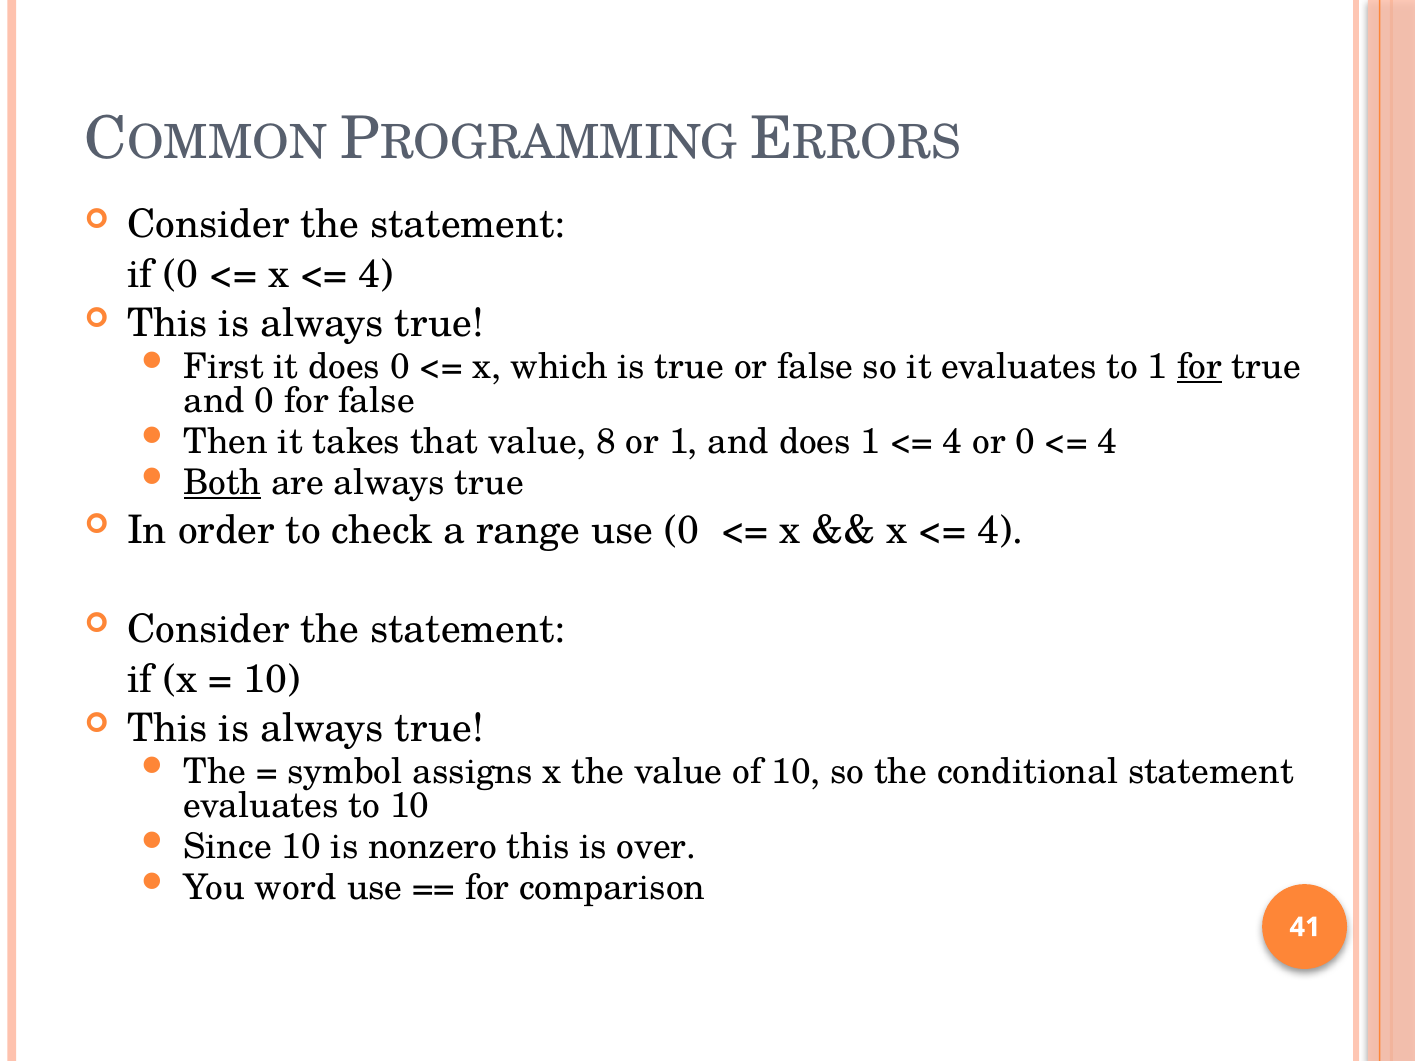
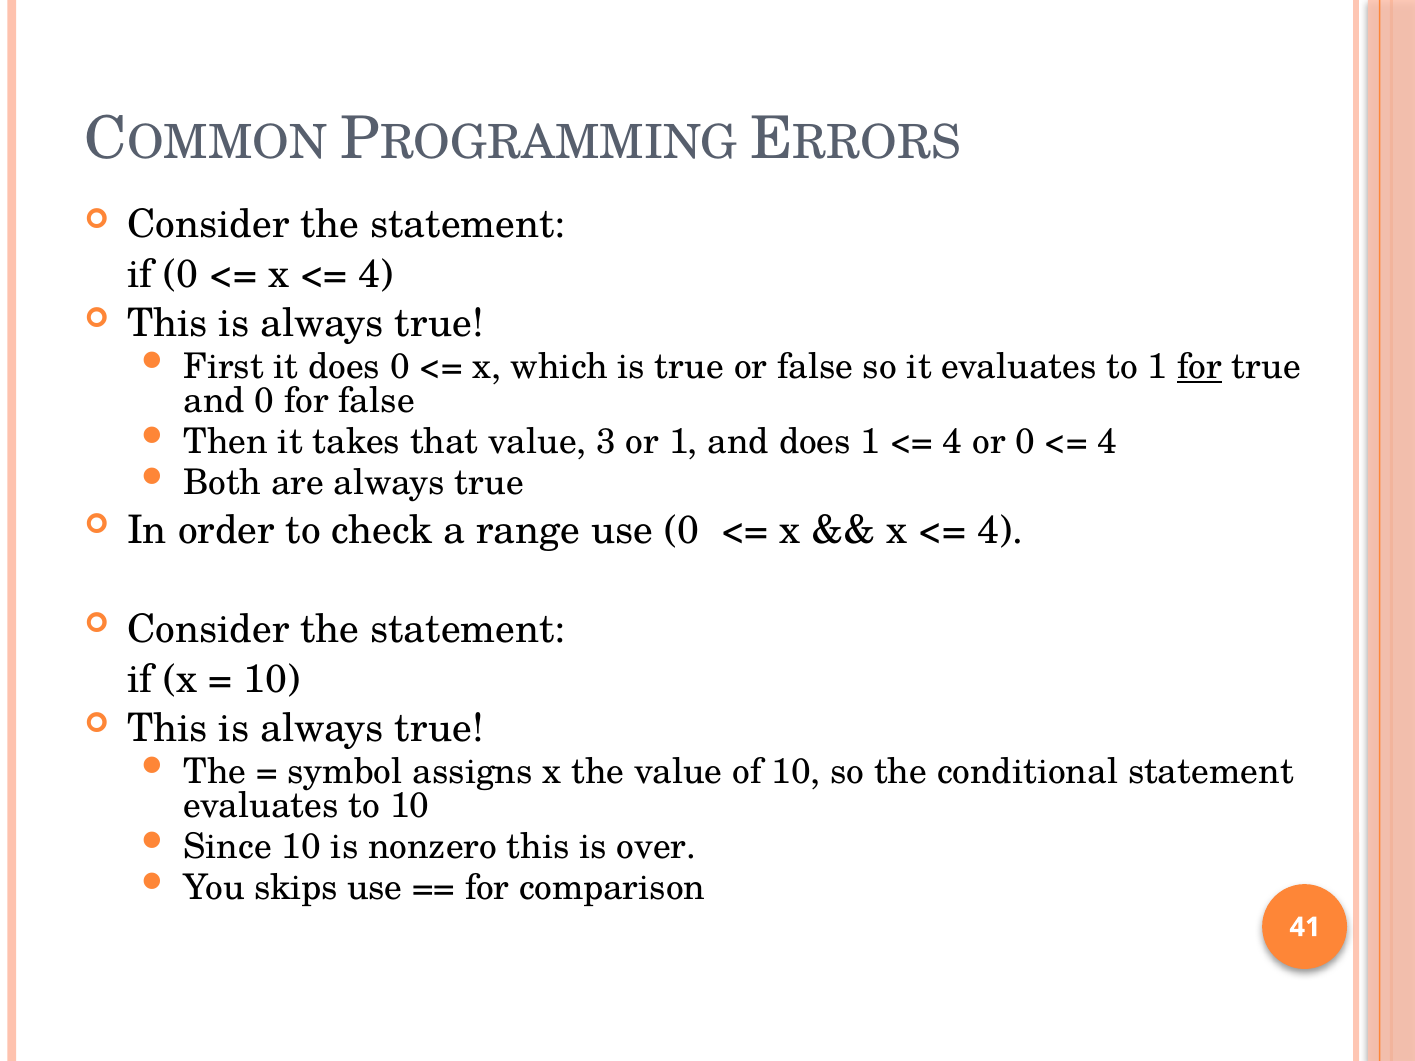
8: 8 -> 3
Both underline: present -> none
word: word -> skips
